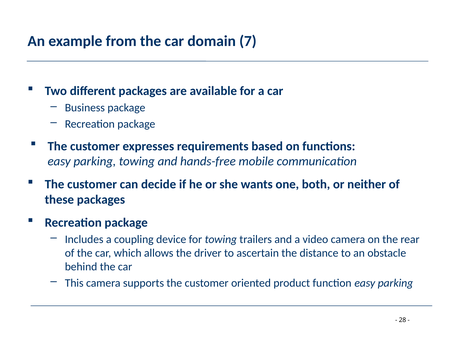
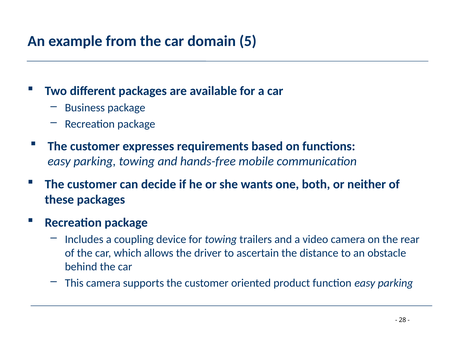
7: 7 -> 5
